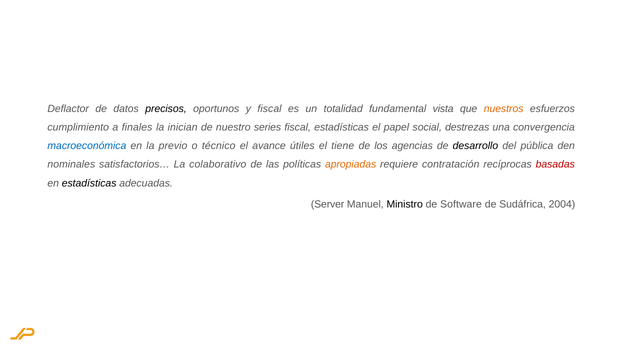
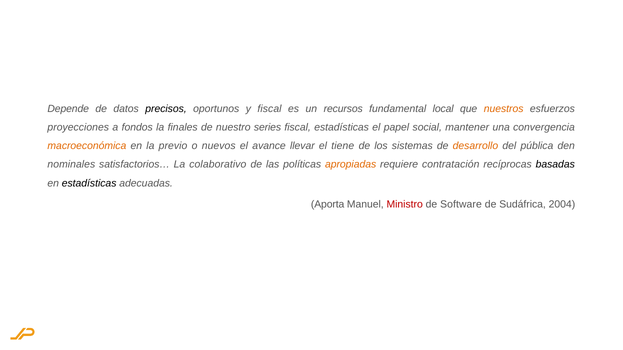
Deflactor: Deflactor -> Depende
totalidad: totalidad -> recursos
vista: vista -> local
cumplimiento: cumplimiento -> proyecciones
finales: finales -> fondos
inician: inician -> finales
destrezas: destrezas -> mantener
macroeconómica colour: blue -> orange
técnico: técnico -> nuevos
útiles: útiles -> llevar
agencias: agencias -> sistemas
desarrollo colour: black -> orange
basadas colour: red -> black
Server: Server -> Aporta
Ministro colour: black -> red
